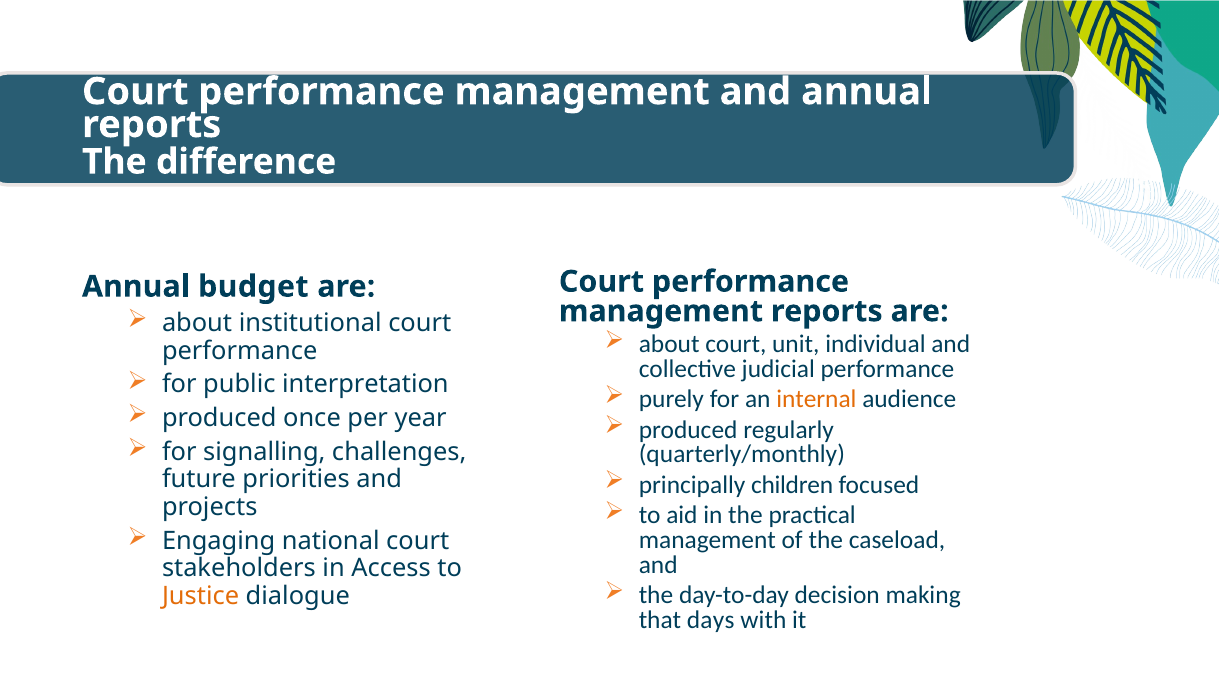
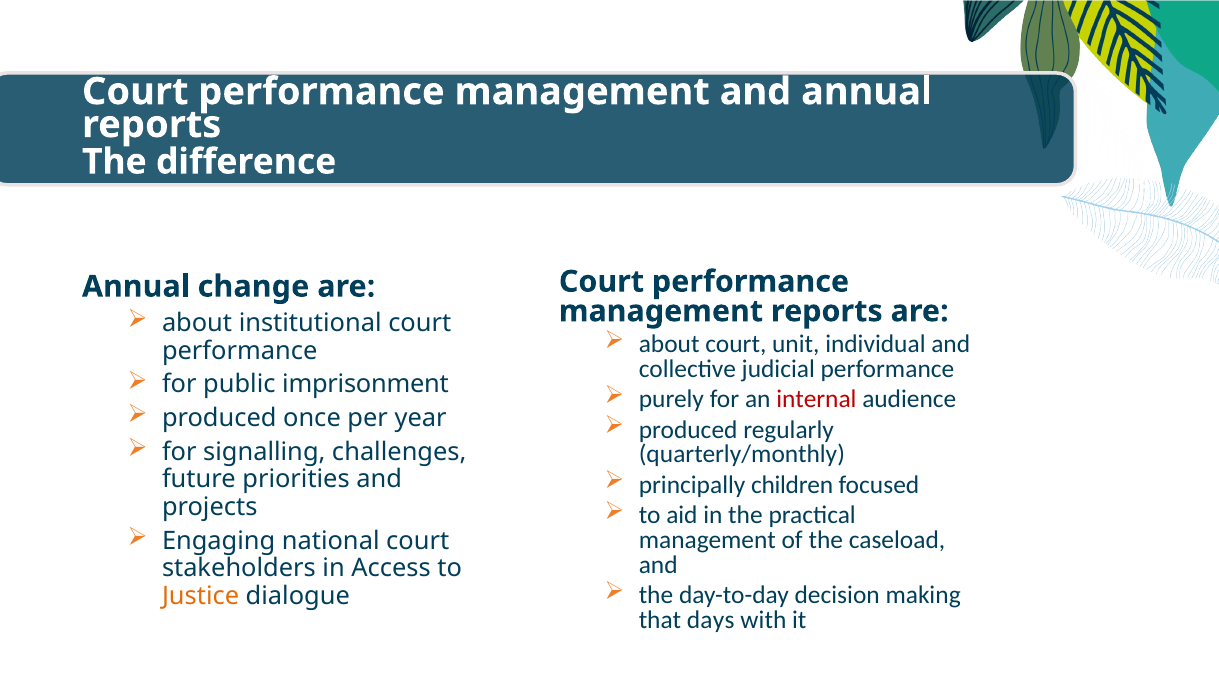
budget: budget -> change
interpretation: interpretation -> imprisonment
internal colour: orange -> red
